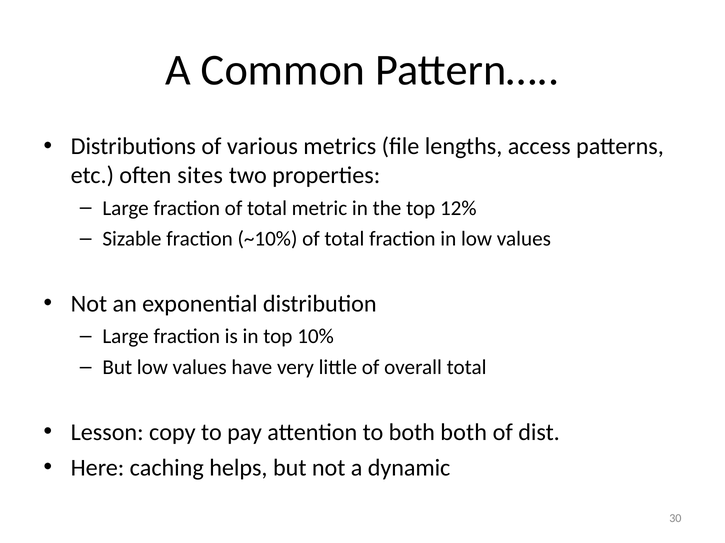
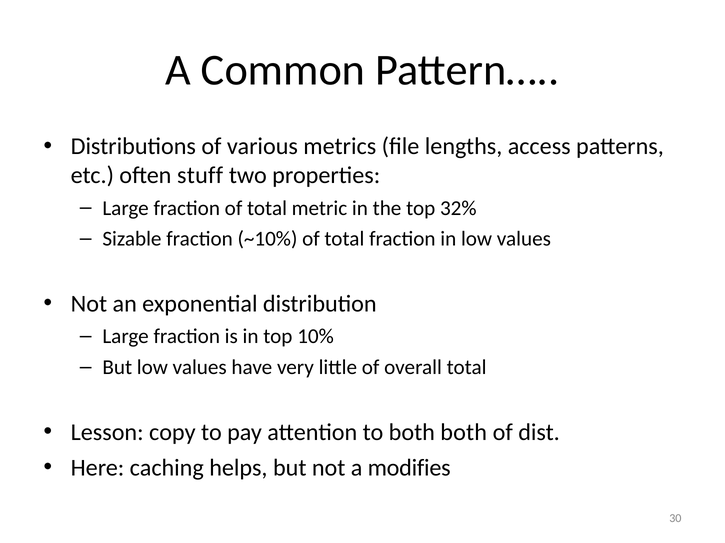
sites: sites -> stuff
12%: 12% -> 32%
dynamic: dynamic -> modifies
